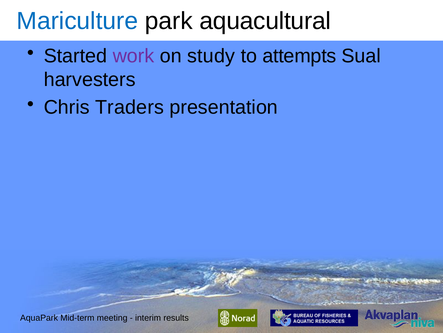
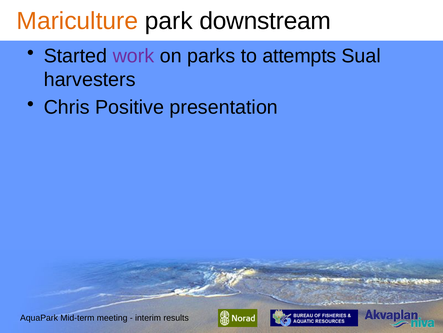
Mariculture colour: blue -> orange
aquacultural: aquacultural -> downstream
study: study -> parks
Traders: Traders -> Positive
